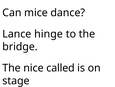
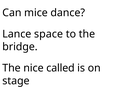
hinge: hinge -> space
